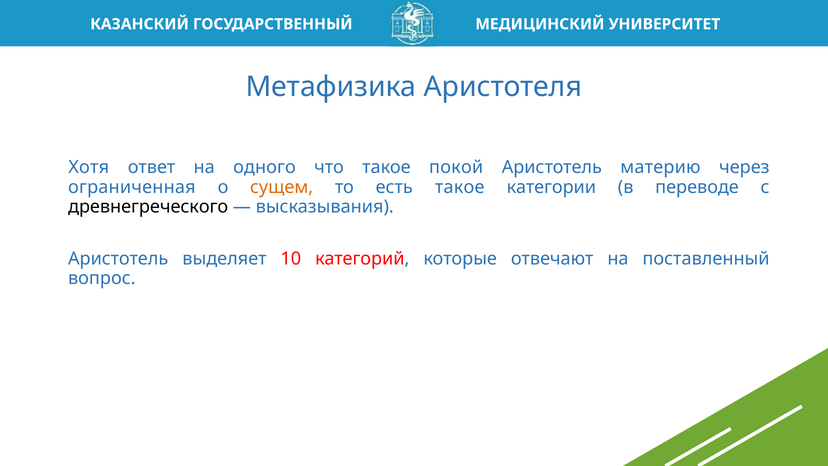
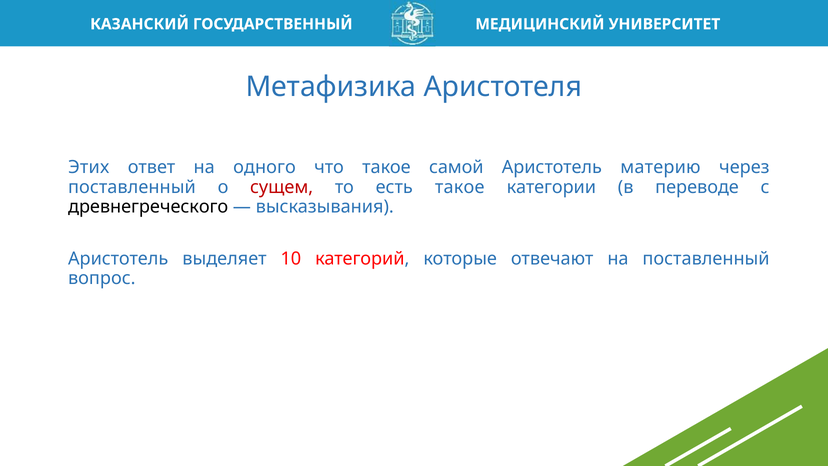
Хотя: Хотя -> Этих
покой: покой -> самой
ограниченная at (132, 187): ограниченная -> поставленный
сущем colour: orange -> red
